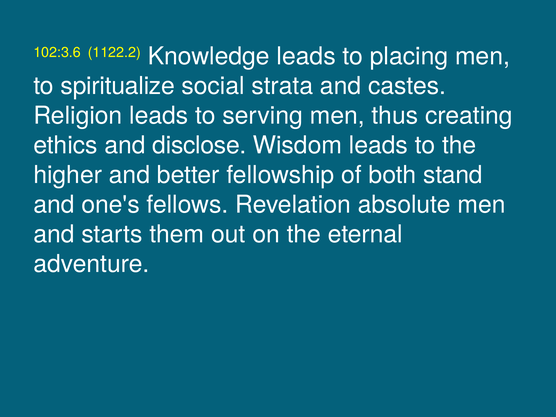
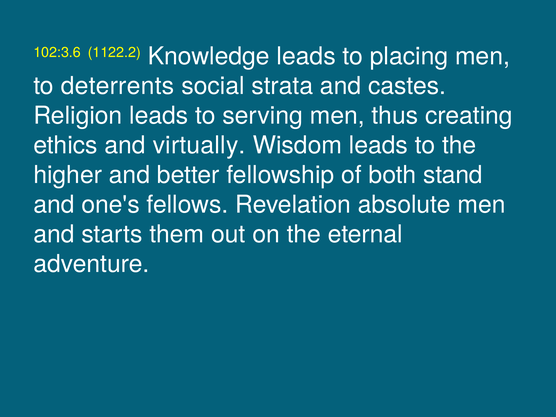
spiritualize: spiritualize -> deterrents
disclose: disclose -> virtually
